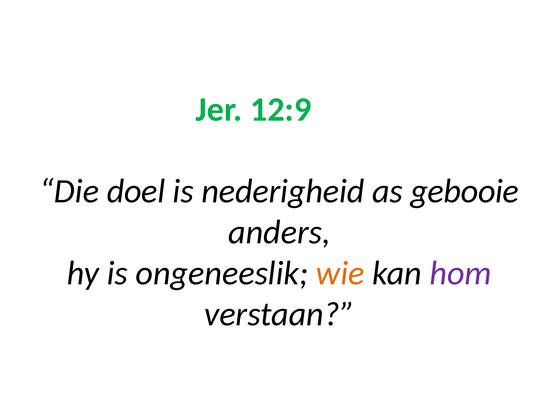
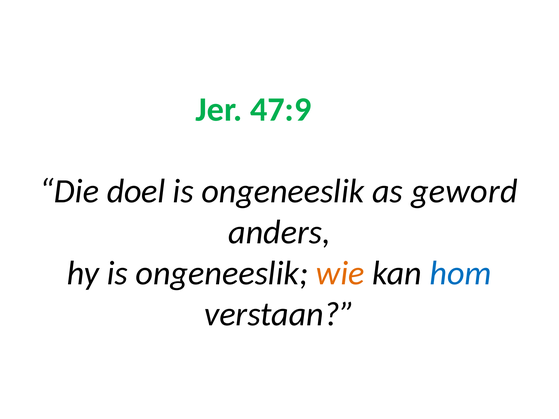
12:9: 12:9 -> 47:9
nederigheid at (283, 192): nederigheid -> ongeneeslik
gebooie: gebooie -> geword
hom colour: purple -> blue
